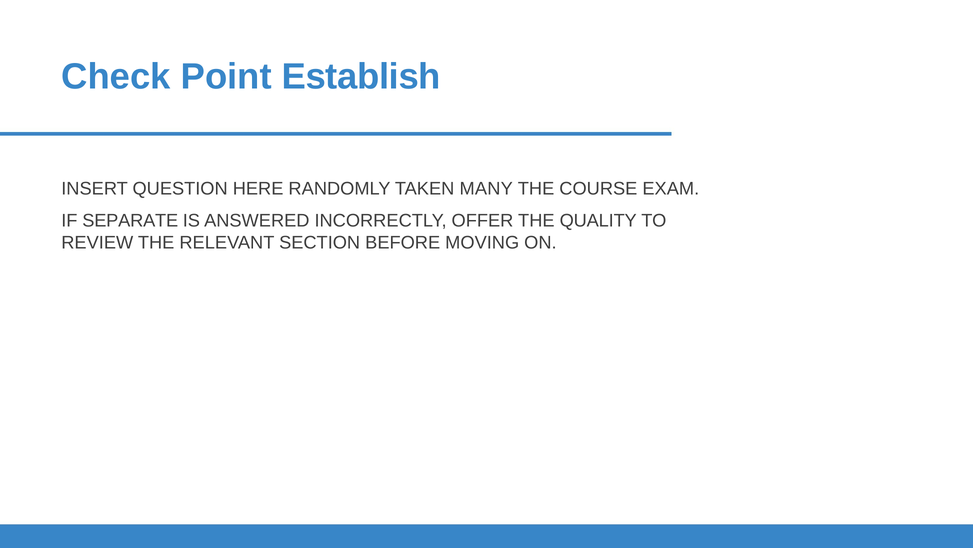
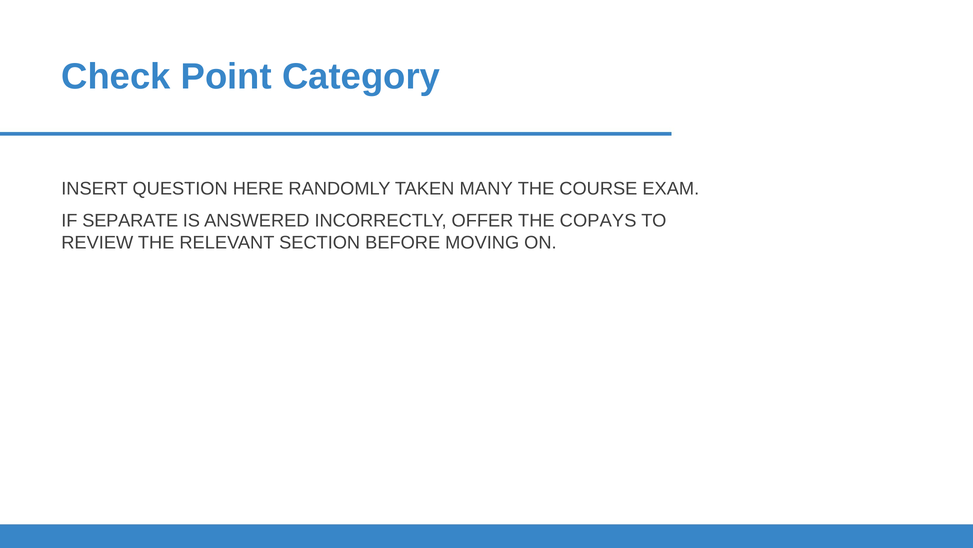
Establish: Establish -> Category
QUALITY: QUALITY -> COPAYS
